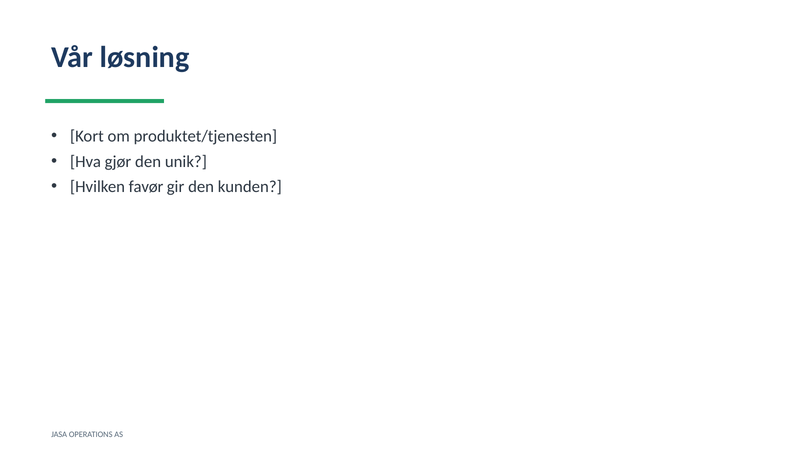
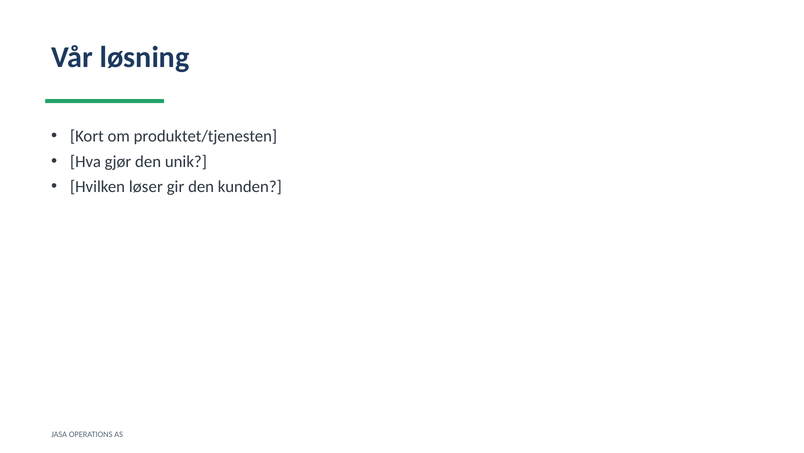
favør: favør -> løser
